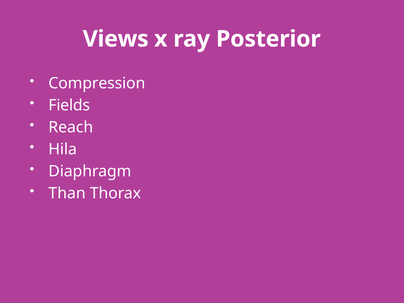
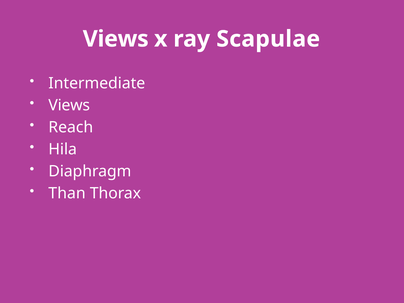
Posterior: Posterior -> Scapulae
Compression: Compression -> Intermediate
Fields at (69, 105): Fields -> Views
